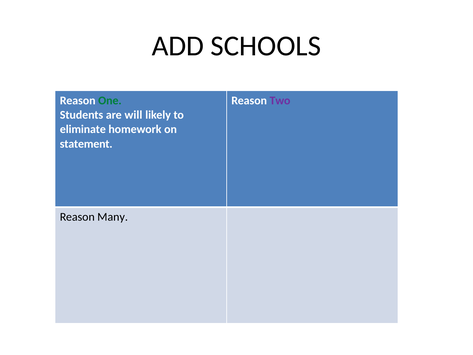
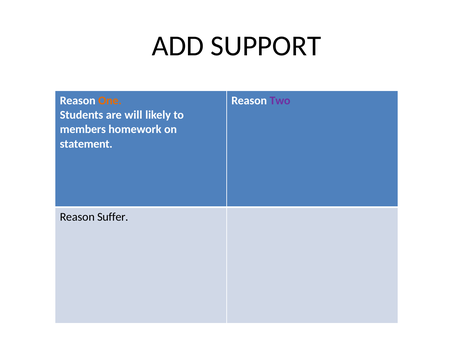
SCHOOLS: SCHOOLS -> SUPPORT
One colour: green -> orange
eliminate: eliminate -> members
Many: Many -> Suffer
